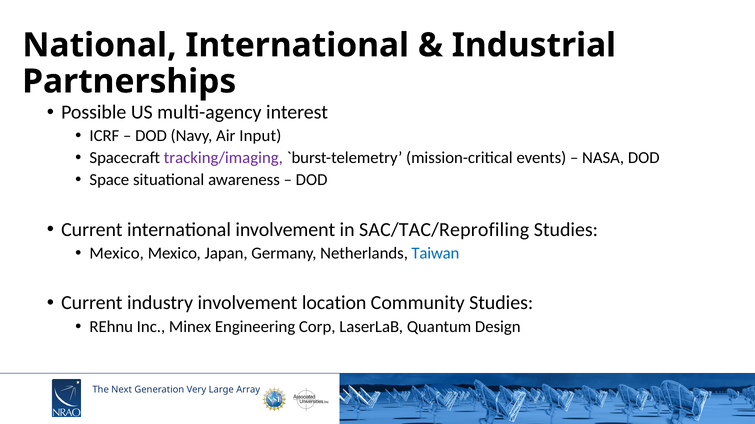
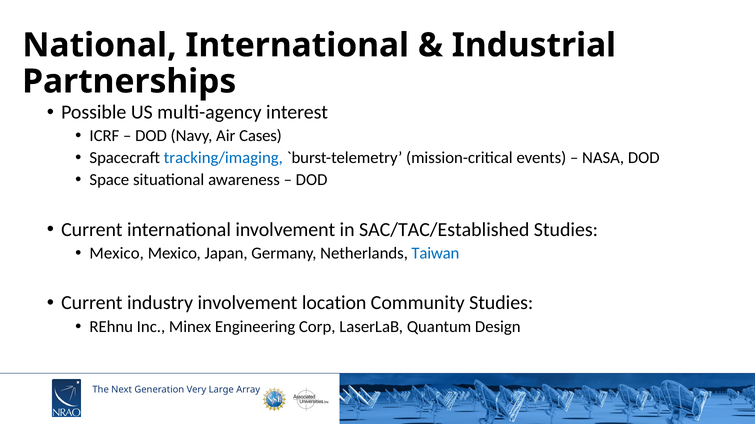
Input: Input -> Cases
tracking/imaging colour: purple -> blue
SAC/TAC/Reprofiling: SAC/TAC/Reprofiling -> SAC/TAC/Established
